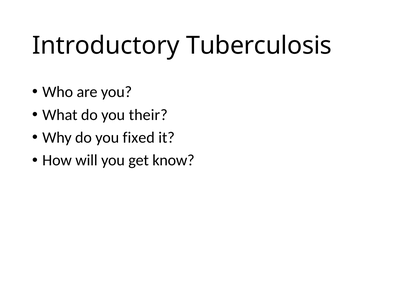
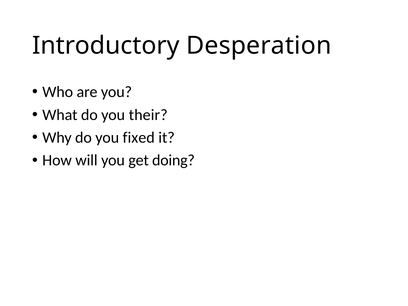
Tuberculosis: Tuberculosis -> Desperation
know: know -> doing
